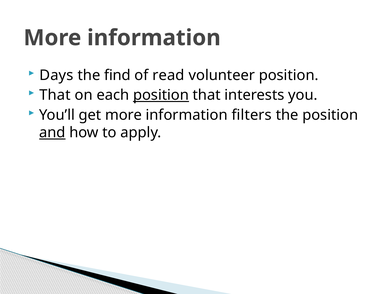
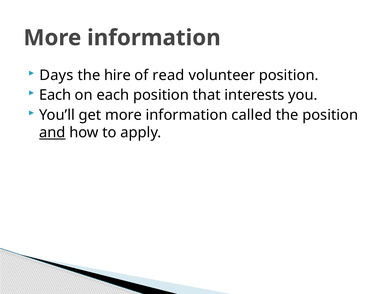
find: find -> hire
That at (55, 95): That -> Each
position at (161, 95) underline: present -> none
filters: filters -> called
